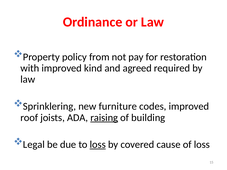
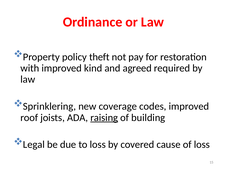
from: from -> theft
furniture: furniture -> coverage
loss at (98, 145) underline: present -> none
